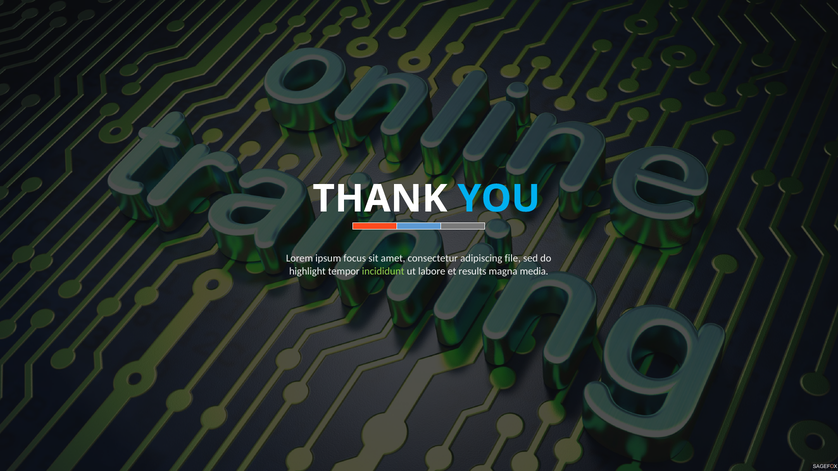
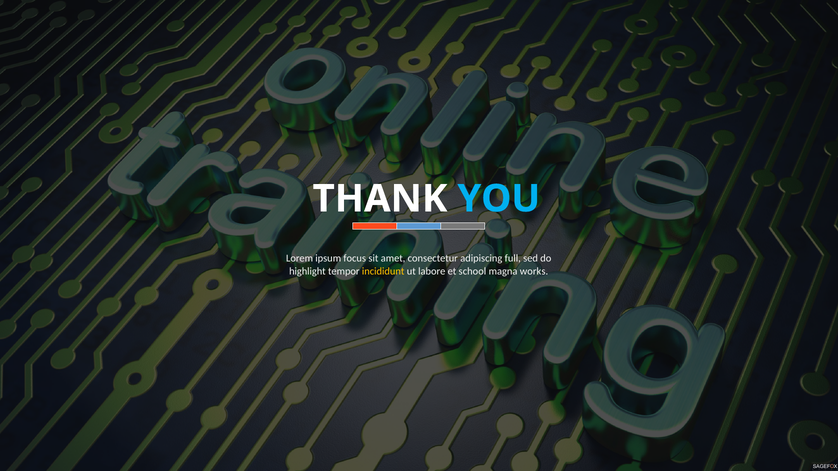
file: file -> full
incididunt colour: light green -> yellow
results: results -> school
media: media -> works
